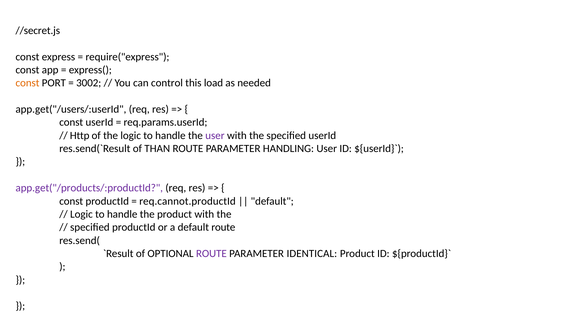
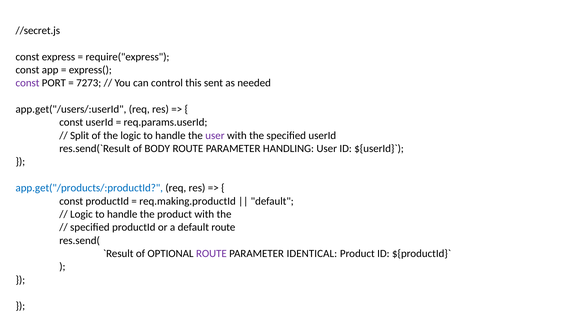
const at (27, 83) colour: orange -> purple
3002: 3002 -> 7273
load: load -> sent
Http: Http -> Split
THAN: THAN -> BODY
app.get("/products/:productId colour: purple -> blue
req.cannot.productId: req.cannot.productId -> req.making.productId
